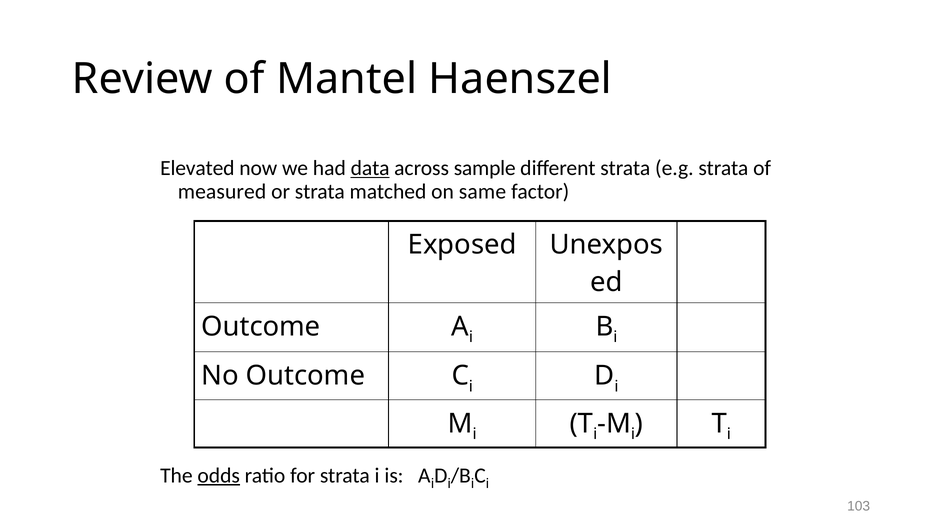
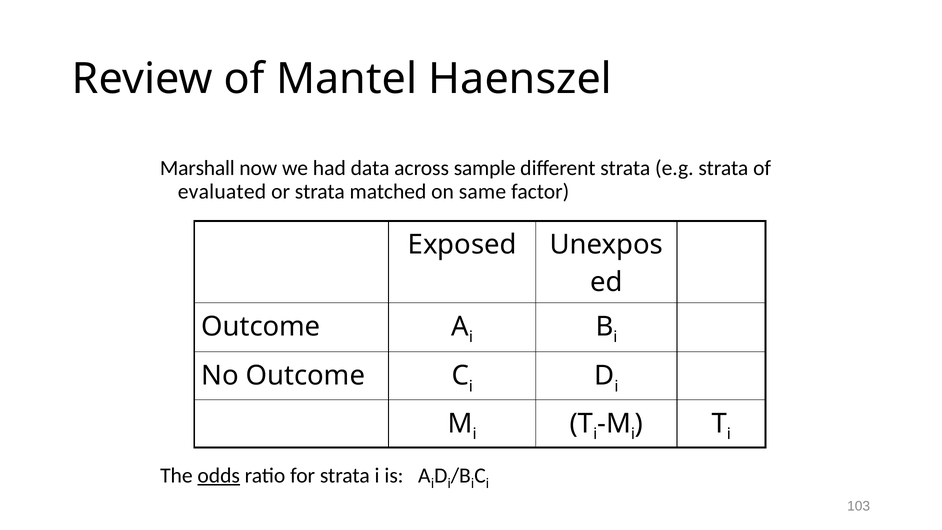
Elevated: Elevated -> Marshall
data underline: present -> none
measured: measured -> evaluated
